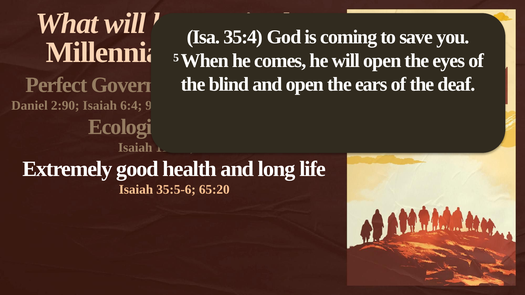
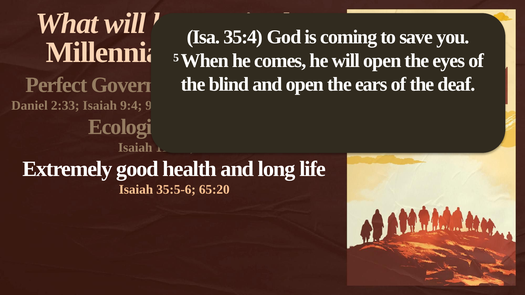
2:90: 2:90 -> 2:33
6:4: 6:4 -> 9:4
